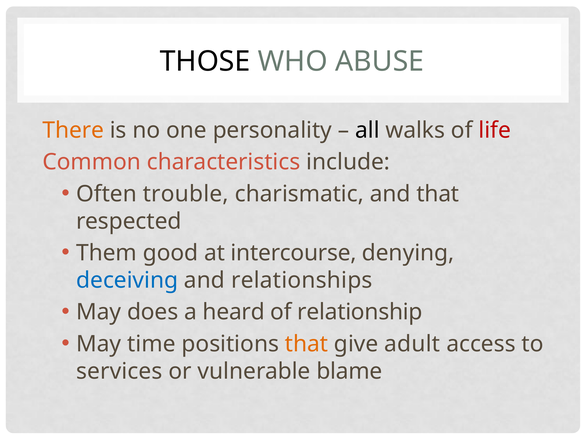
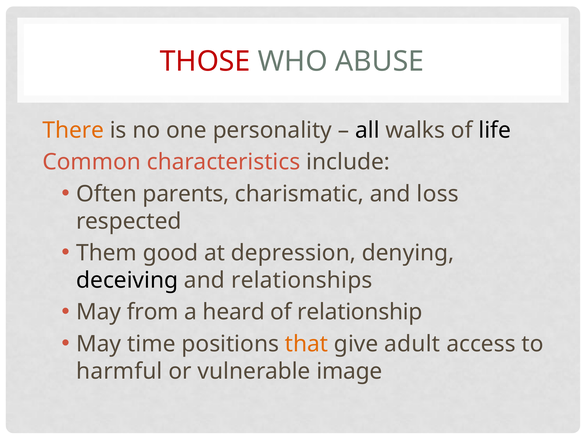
THOSE colour: black -> red
life colour: red -> black
trouble: trouble -> parents
and that: that -> loss
intercourse: intercourse -> depression
deceiving colour: blue -> black
does: does -> from
services: services -> harmful
blame: blame -> image
